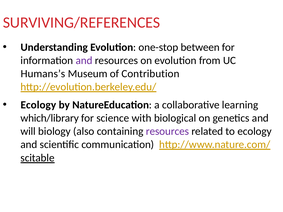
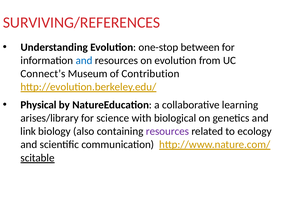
and at (84, 61) colour: purple -> blue
Humans’s: Humans’s -> Connect’s
Ecology at (38, 105): Ecology -> Physical
which/library: which/library -> arises/library
will: will -> link
